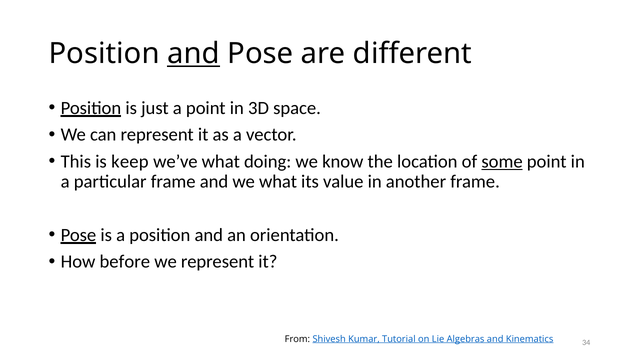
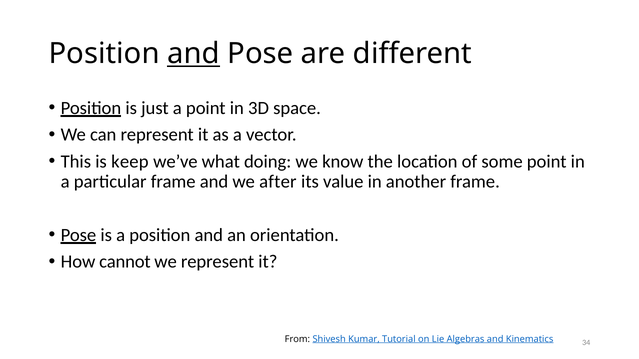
some underline: present -> none
we what: what -> after
before: before -> cannot
